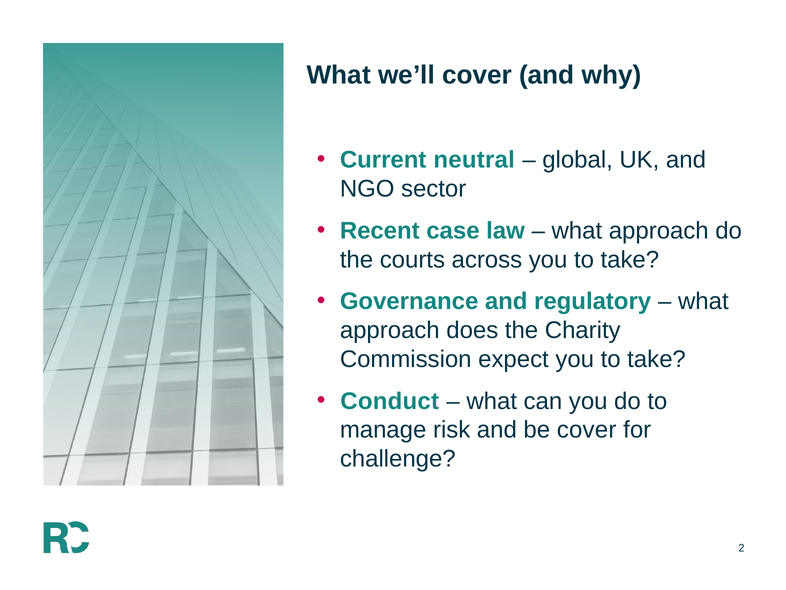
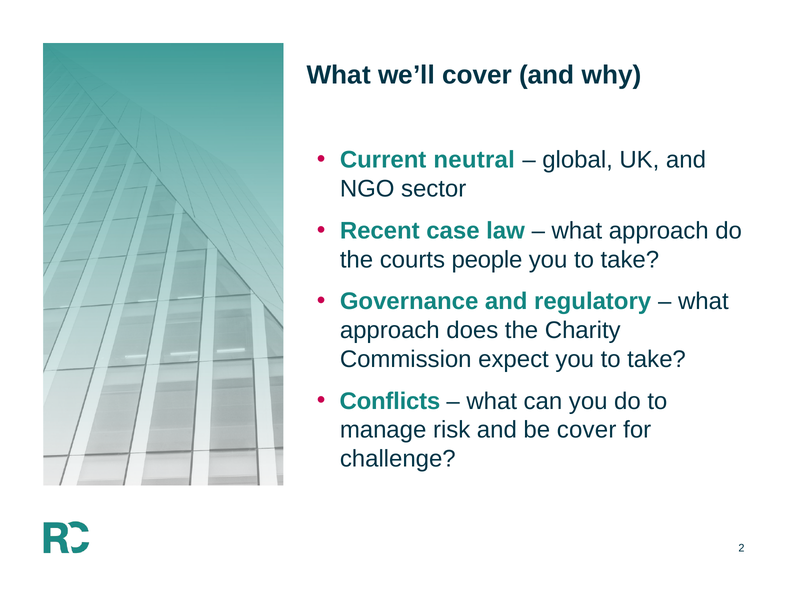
across: across -> people
Conduct: Conduct -> Conflicts
